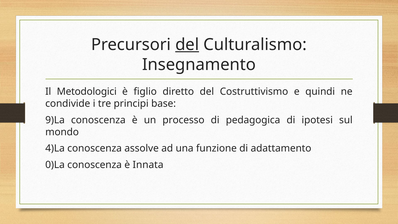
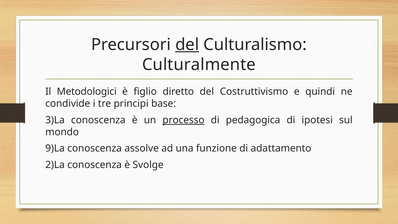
Insegnamento: Insegnamento -> Culturalmente
9)La: 9)La -> 3)La
processo underline: none -> present
4)La: 4)La -> 9)La
0)La: 0)La -> 2)La
Innata: Innata -> Svolge
